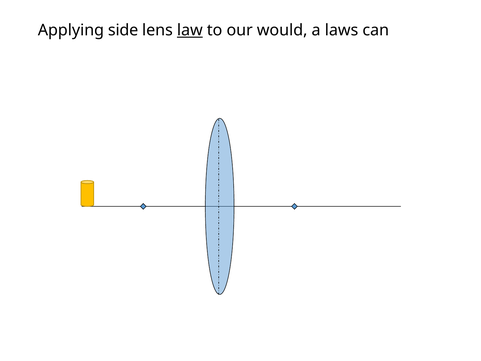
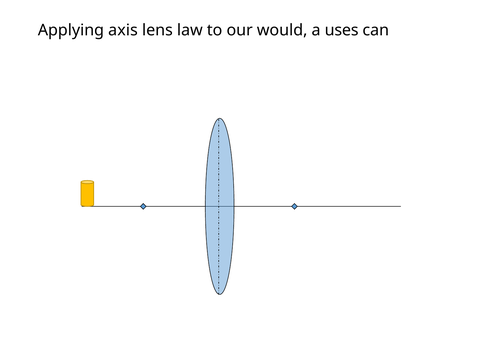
side: side -> axis
law underline: present -> none
laws: laws -> uses
